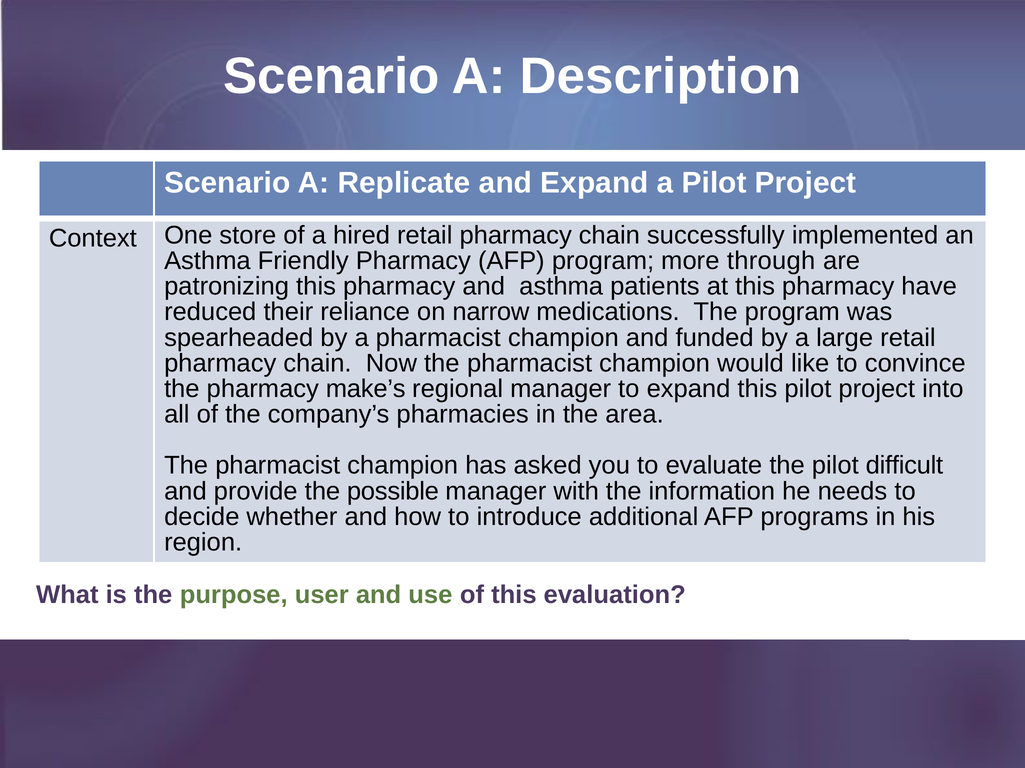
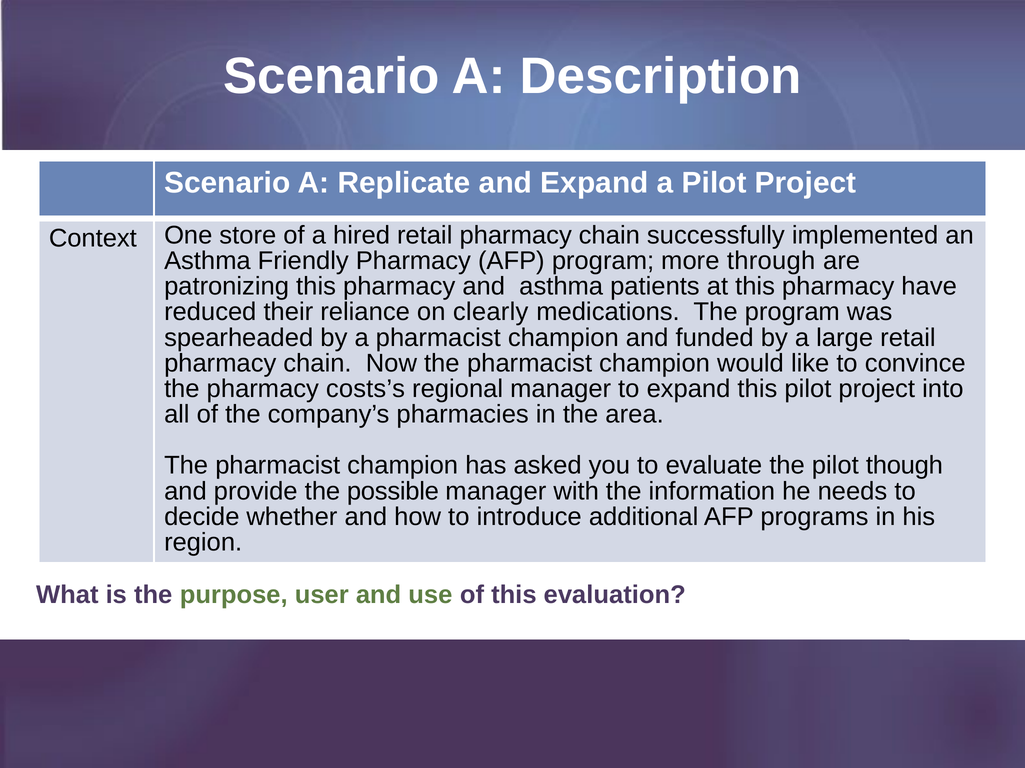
narrow: narrow -> clearly
make’s: make’s -> costs’s
difficult: difficult -> though
